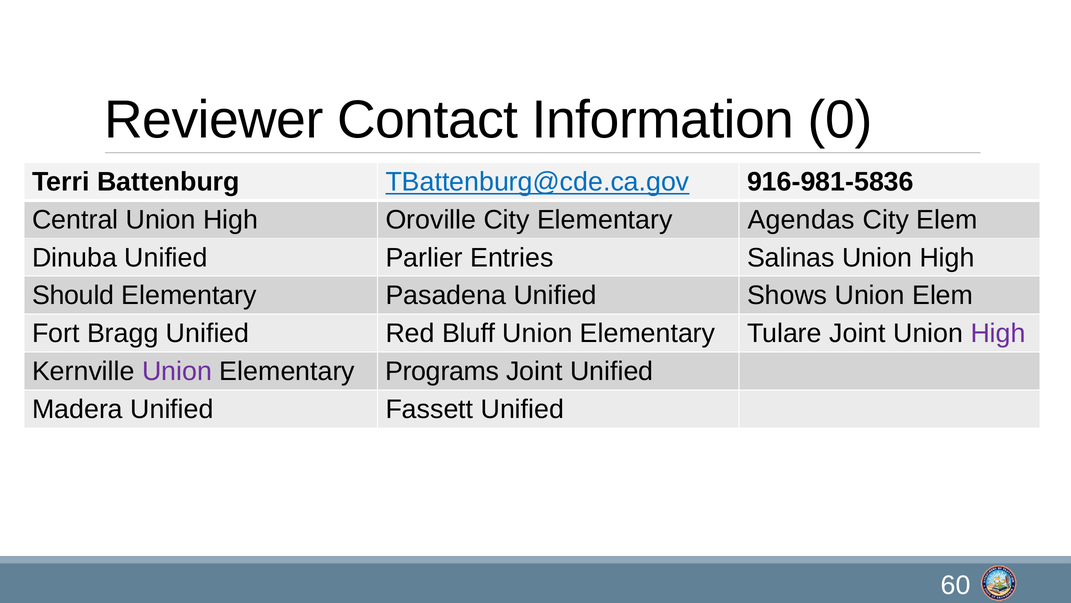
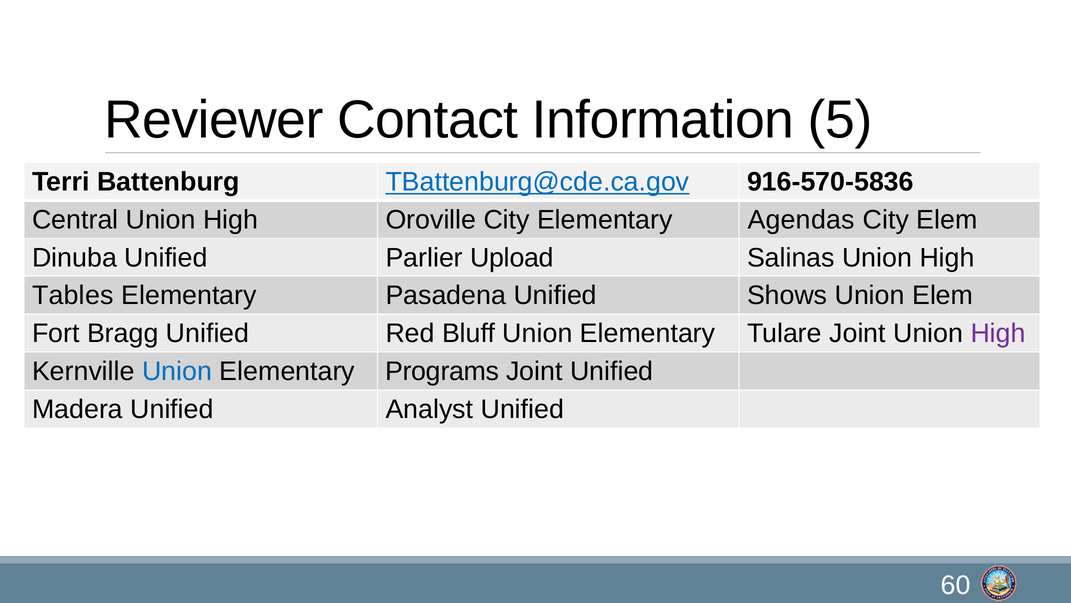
0: 0 -> 5
916-981-5836: 916-981-5836 -> 916-570-5836
Entries: Entries -> Upload
Should: Should -> Tables
Union at (177, 371) colour: purple -> blue
Fassett: Fassett -> Analyst
